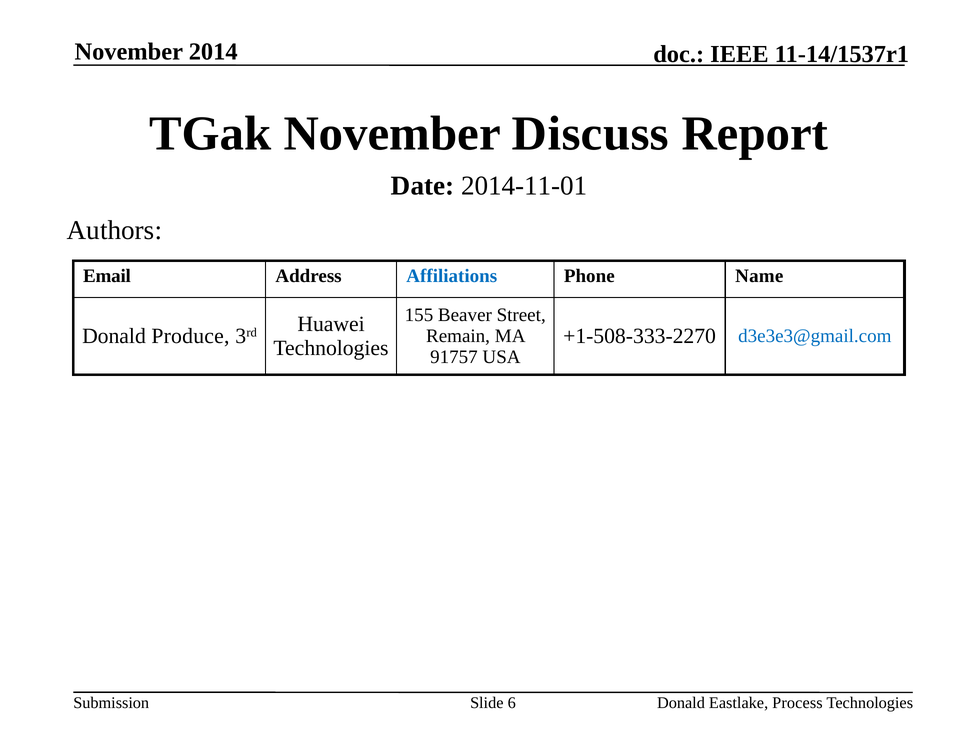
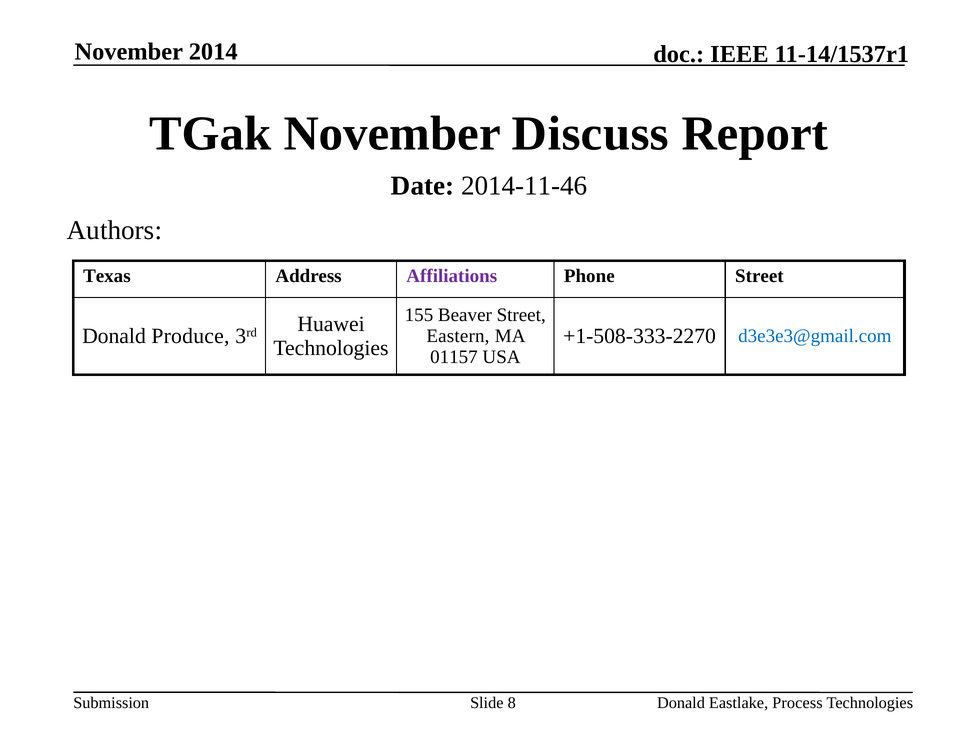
2014-11-01: 2014-11-01 -> 2014-11-46
Email: Email -> Texas
Affiliations colour: blue -> purple
Phone Name: Name -> Street
Remain: Remain -> Eastern
91757: 91757 -> 01157
6: 6 -> 8
